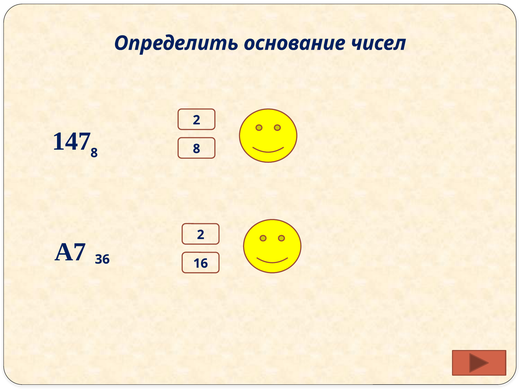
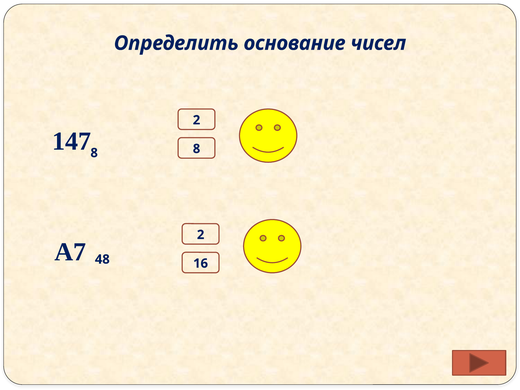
36: 36 -> 48
